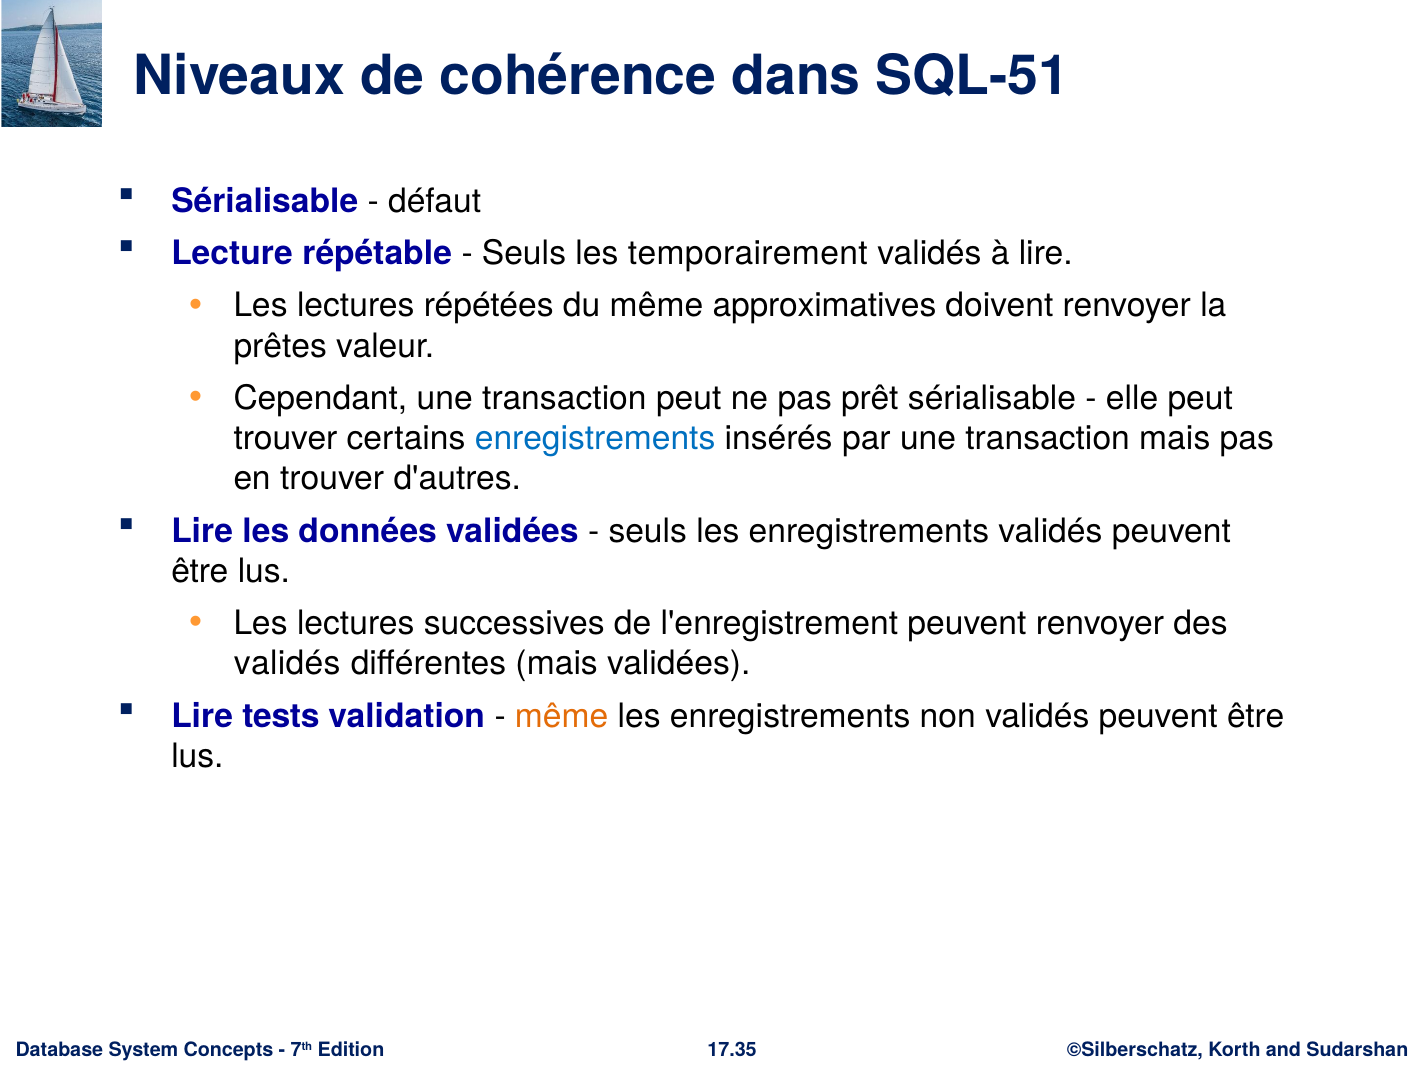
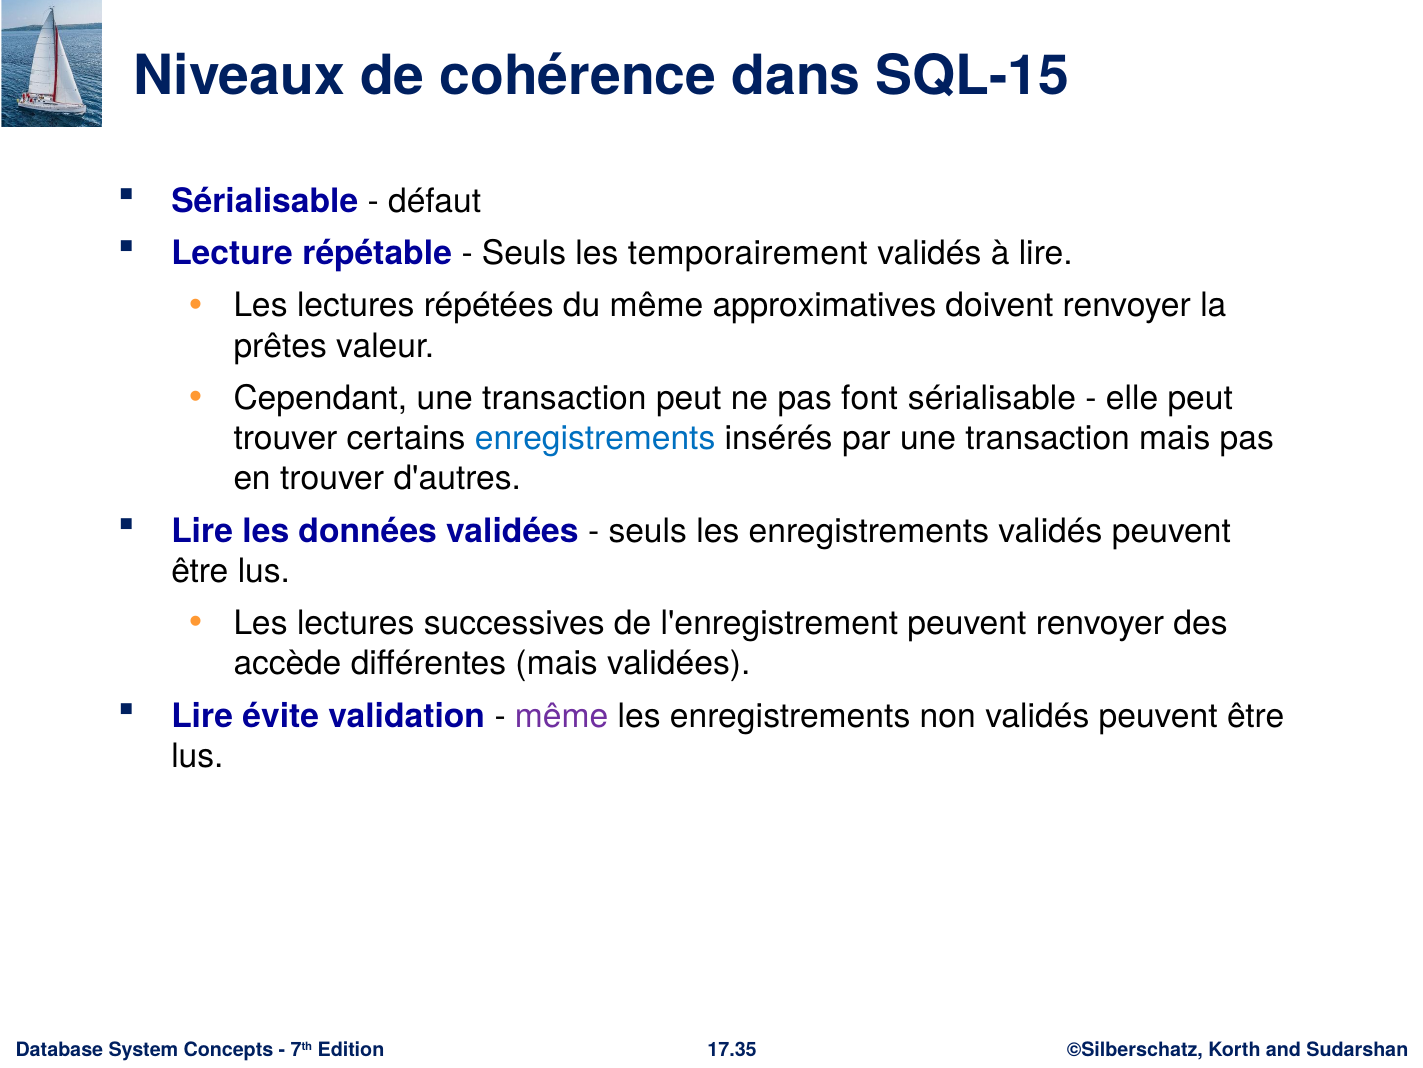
SQL-51: SQL-51 -> SQL-15
prêt: prêt -> font
validés at (287, 663): validés -> accède
tests: tests -> évite
même at (562, 715) colour: orange -> purple
